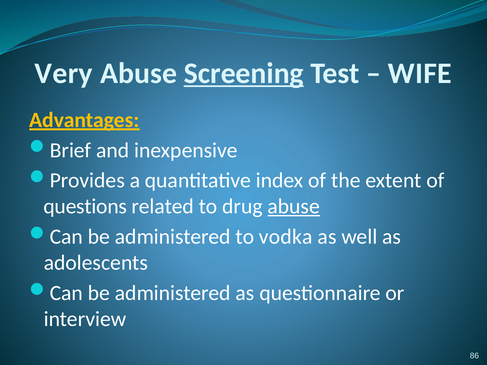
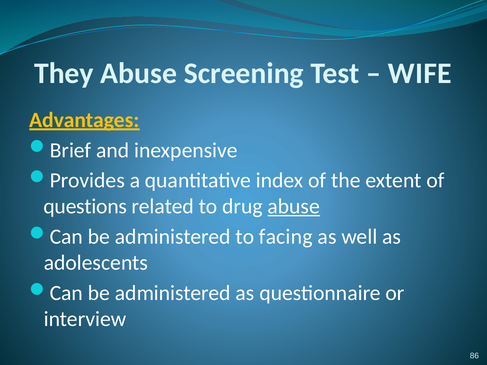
Very: Very -> They
Screening underline: present -> none
vodka: vodka -> facing
